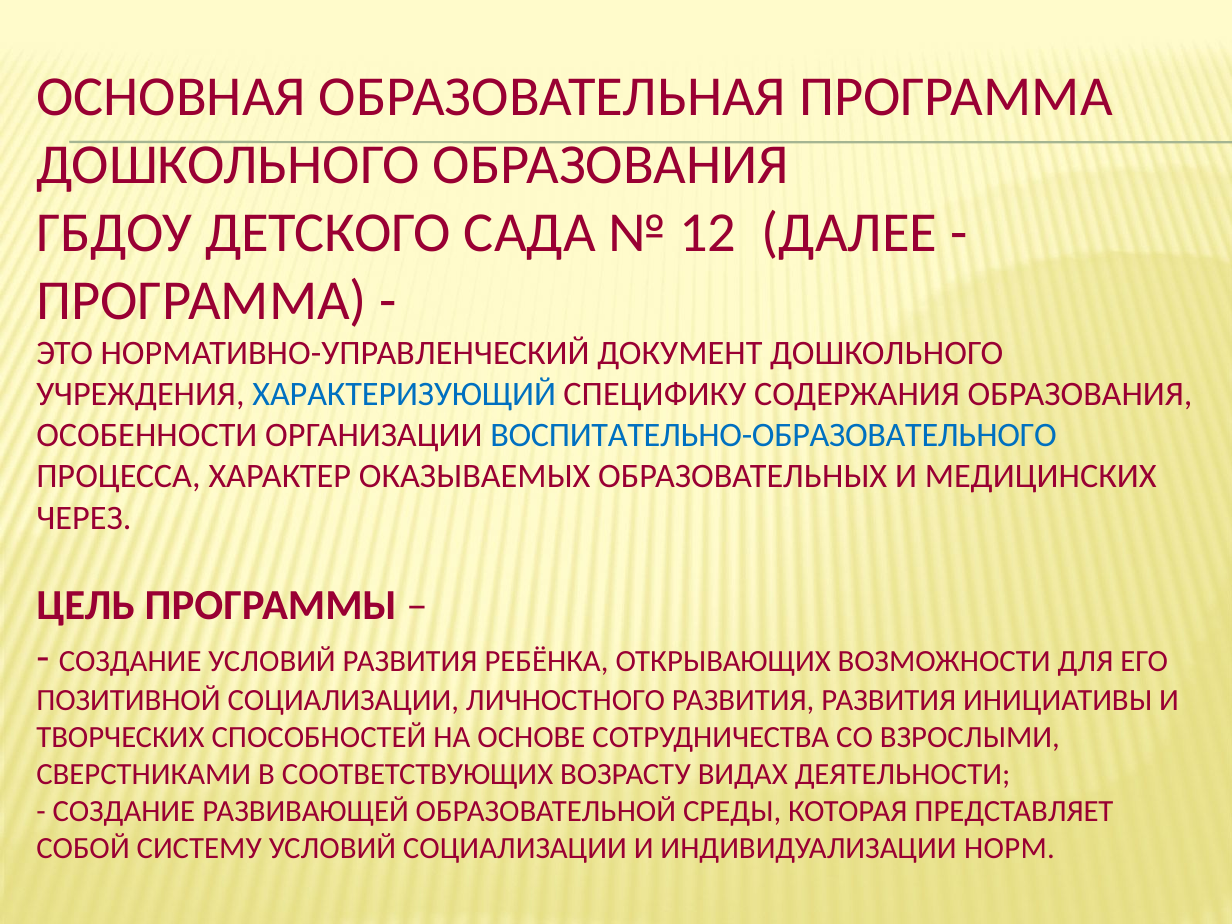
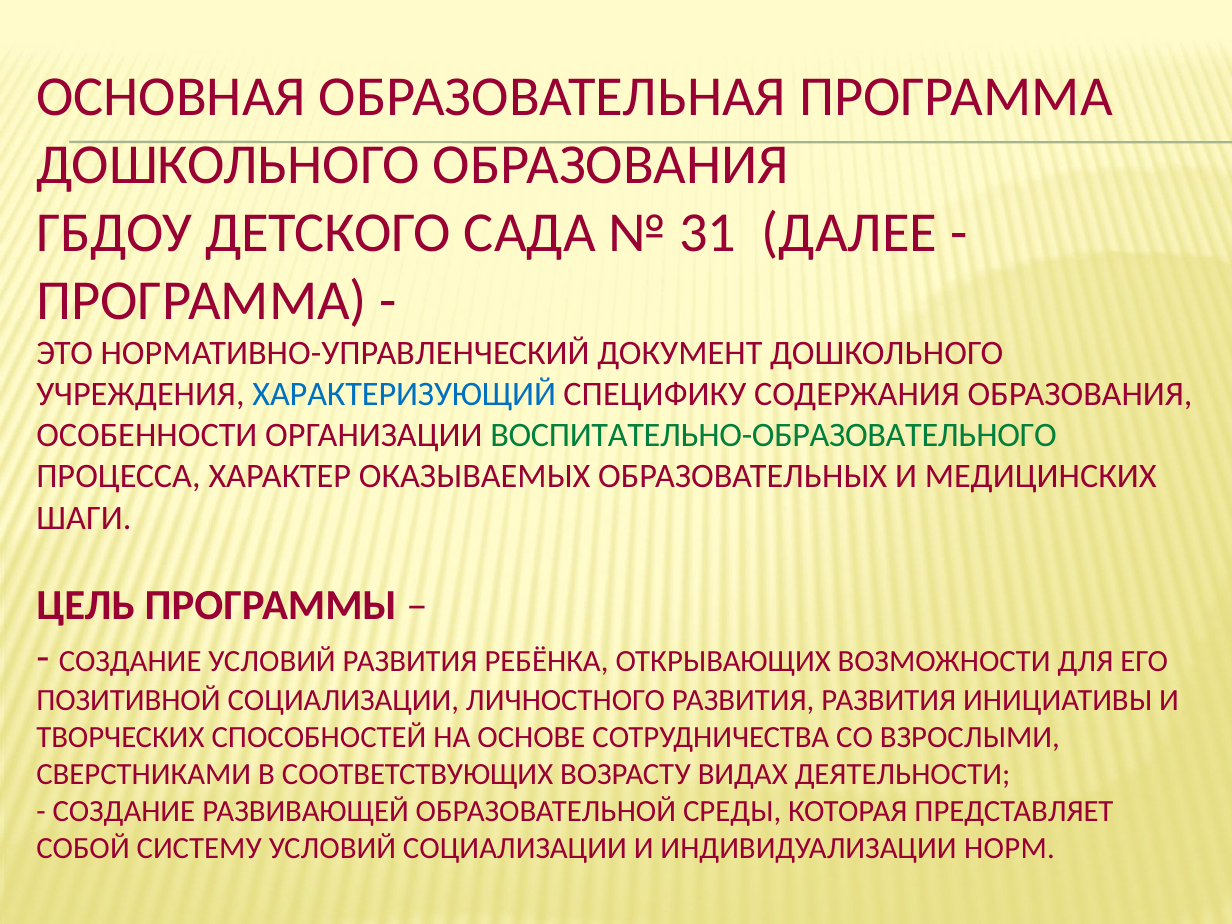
12: 12 -> 31
ВОСПИТАТЕЛЬНО-ОБРАЗОВАТЕЛЬНОГО colour: blue -> green
ЧЕРЕЗ: ЧЕРЕЗ -> ШАГИ
